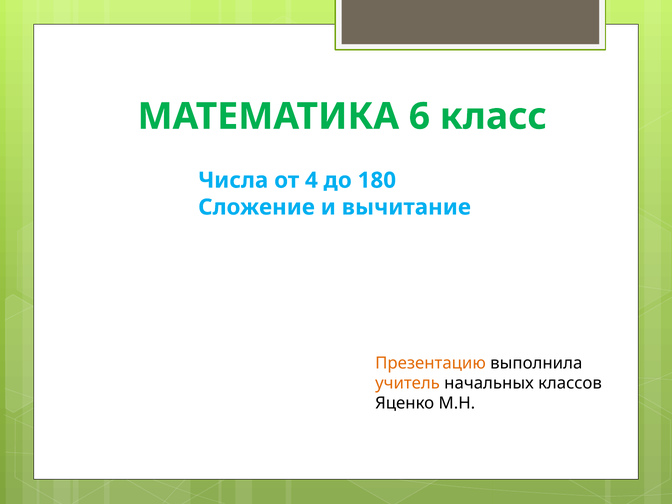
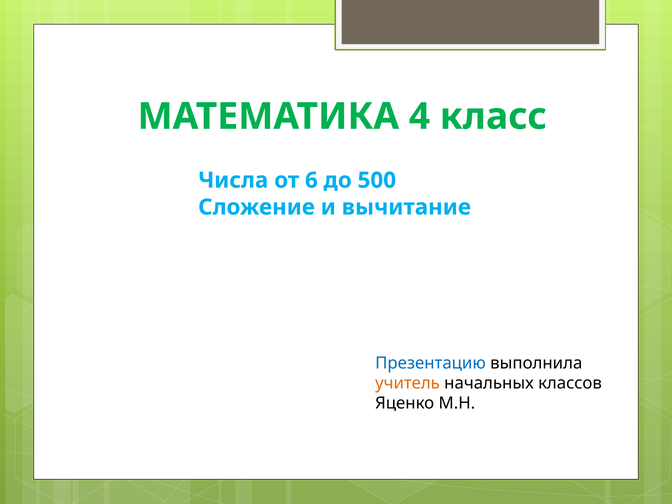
6: 6 -> 4
4: 4 -> 6
180: 180 -> 500
Презентацию colour: orange -> blue
